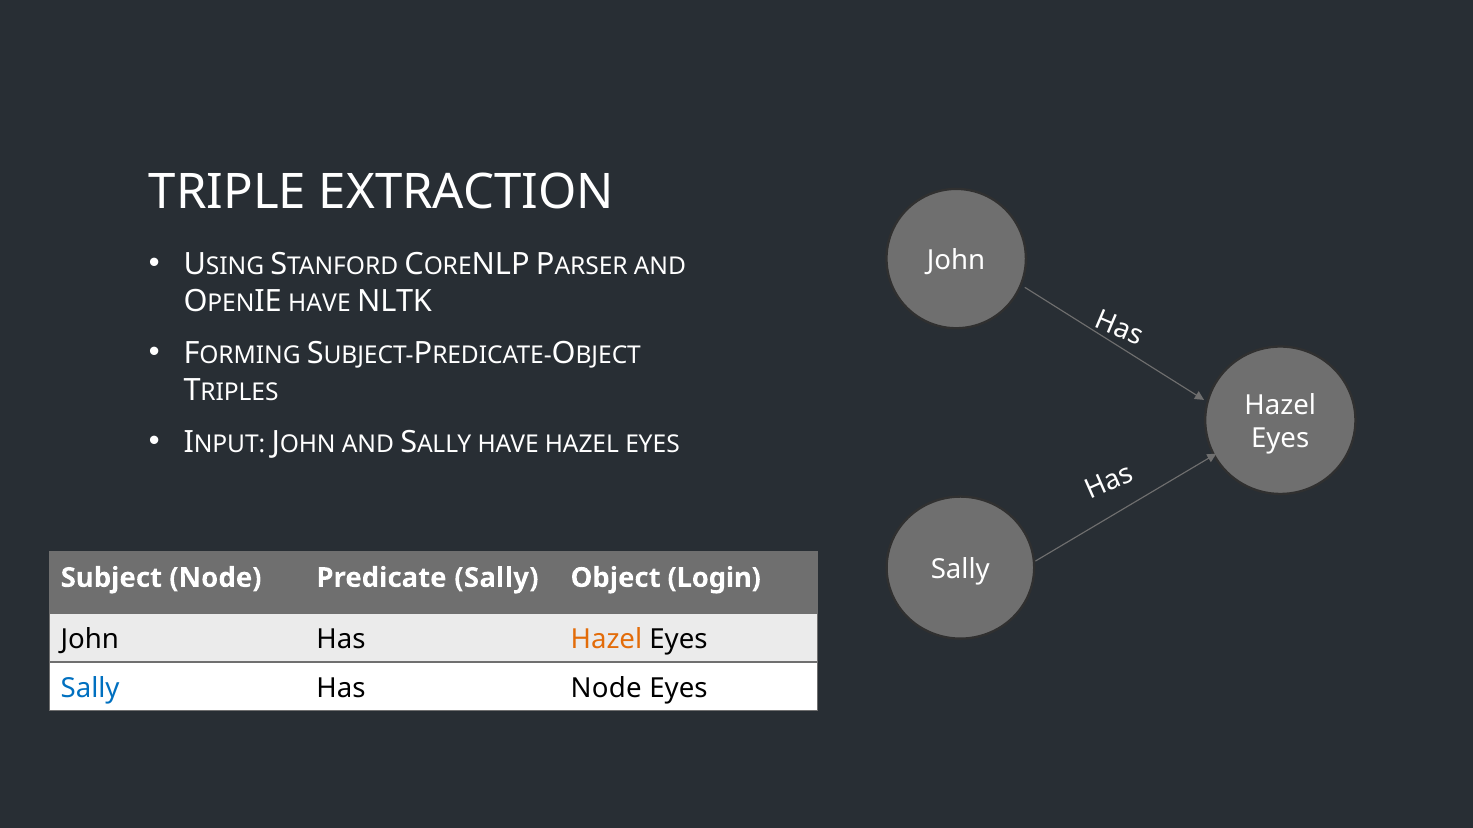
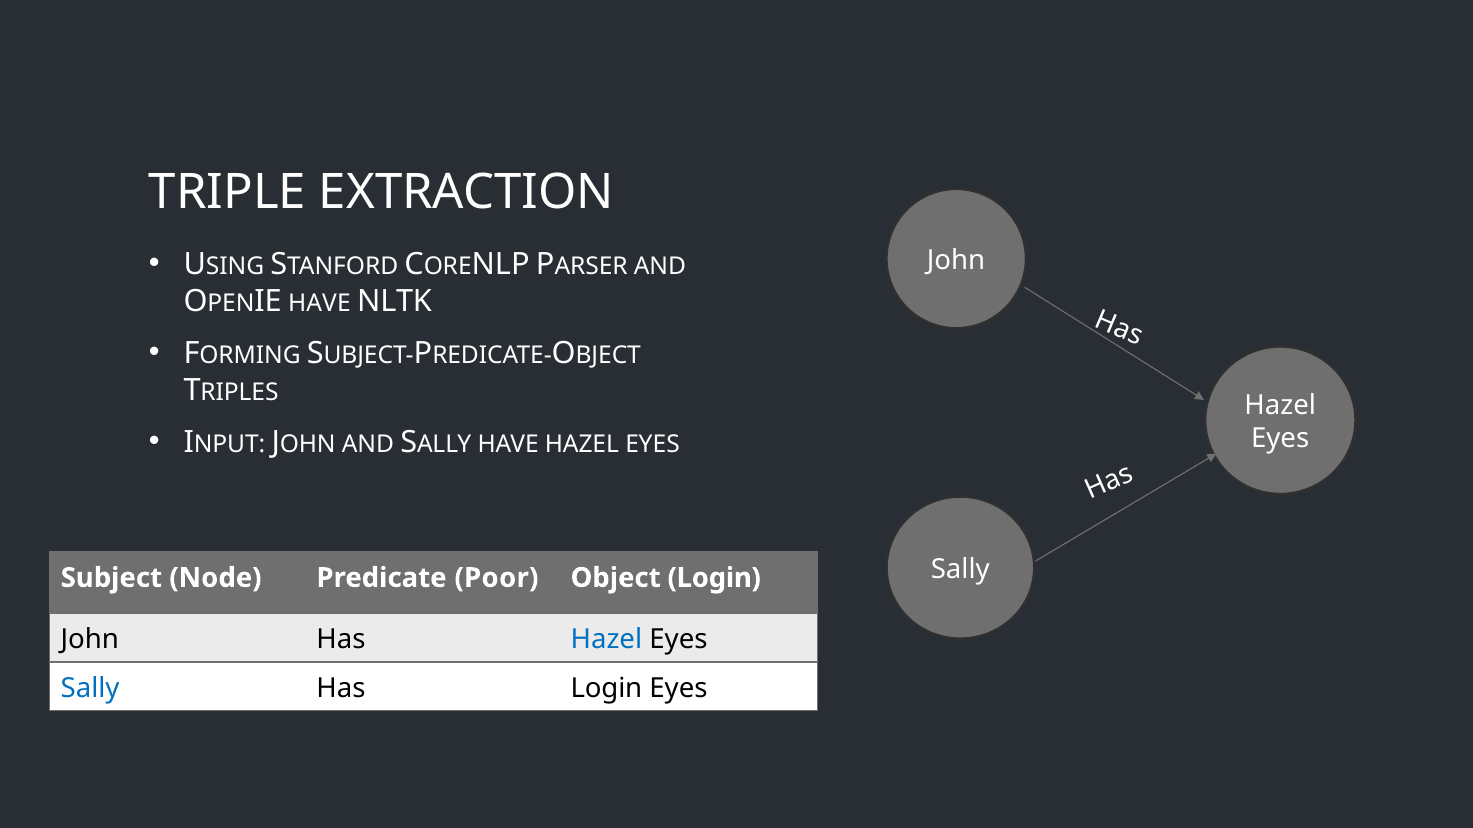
Predicate Sally: Sally -> Poor
Hazel at (606, 640) colour: orange -> blue
Has Node: Node -> Login
